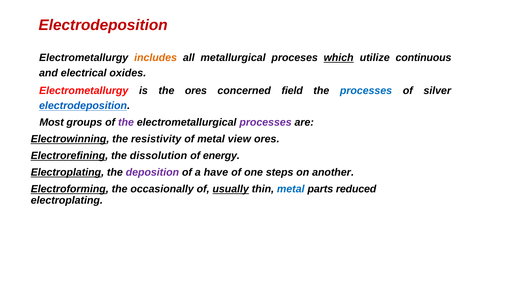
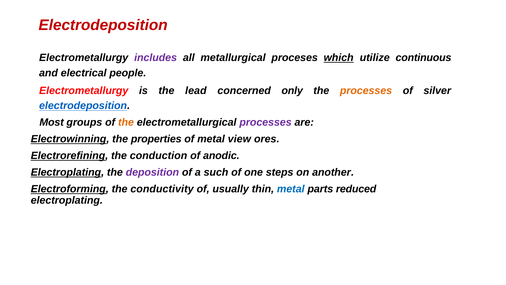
includes colour: orange -> purple
oxides: oxides -> people
the ores: ores -> lead
field: field -> only
processes at (366, 90) colour: blue -> orange
the at (126, 122) colour: purple -> orange
resistivity: resistivity -> properties
dissolution: dissolution -> conduction
energy: energy -> anodic
have: have -> such
occasionally: occasionally -> conductivity
usually underline: present -> none
